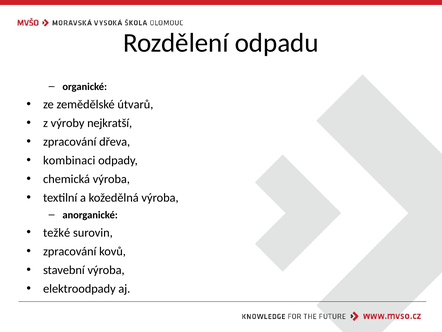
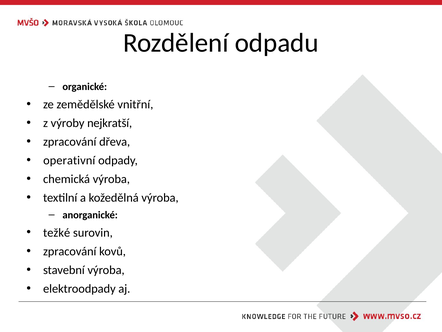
útvarů: útvarů -> vnitřní
kombinaci: kombinaci -> operativní
